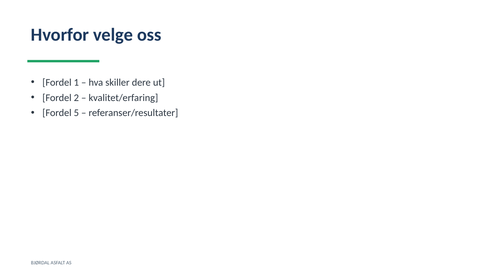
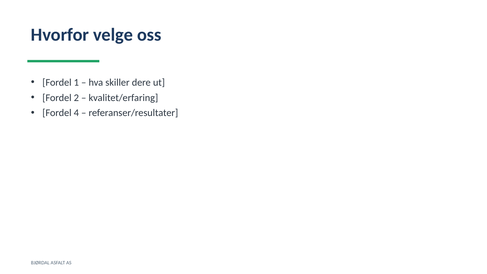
5: 5 -> 4
